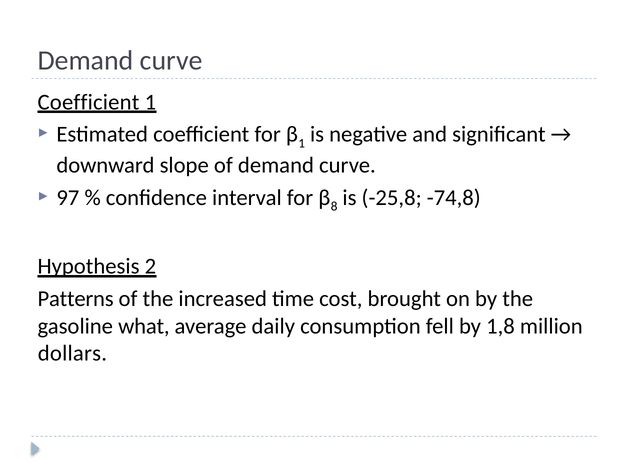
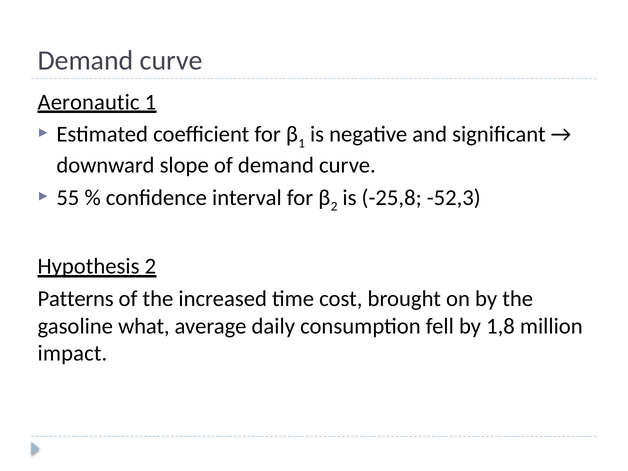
Coefficient at (88, 102): Coefficient -> Aeronautic
97: 97 -> 55
8 at (334, 207): 8 -> 2
-74,8: -74,8 -> -52,3
dollars: dollars -> impact
